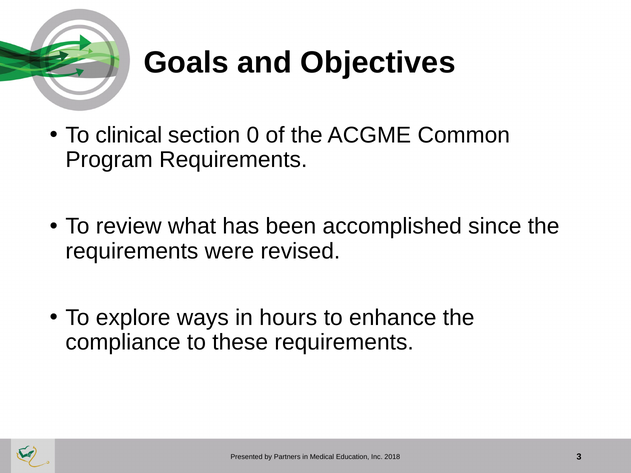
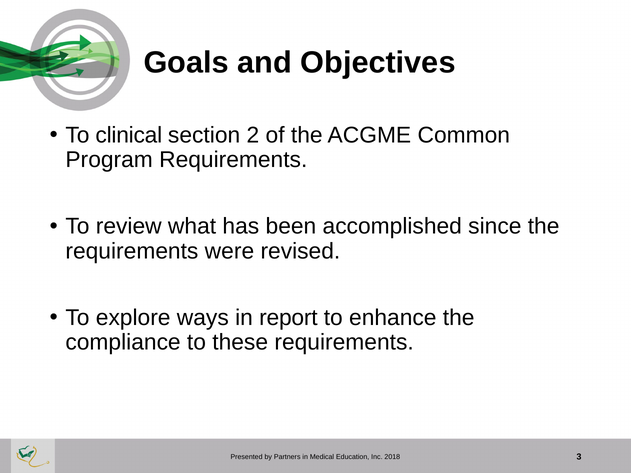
0: 0 -> 2
hours: hours -> report
